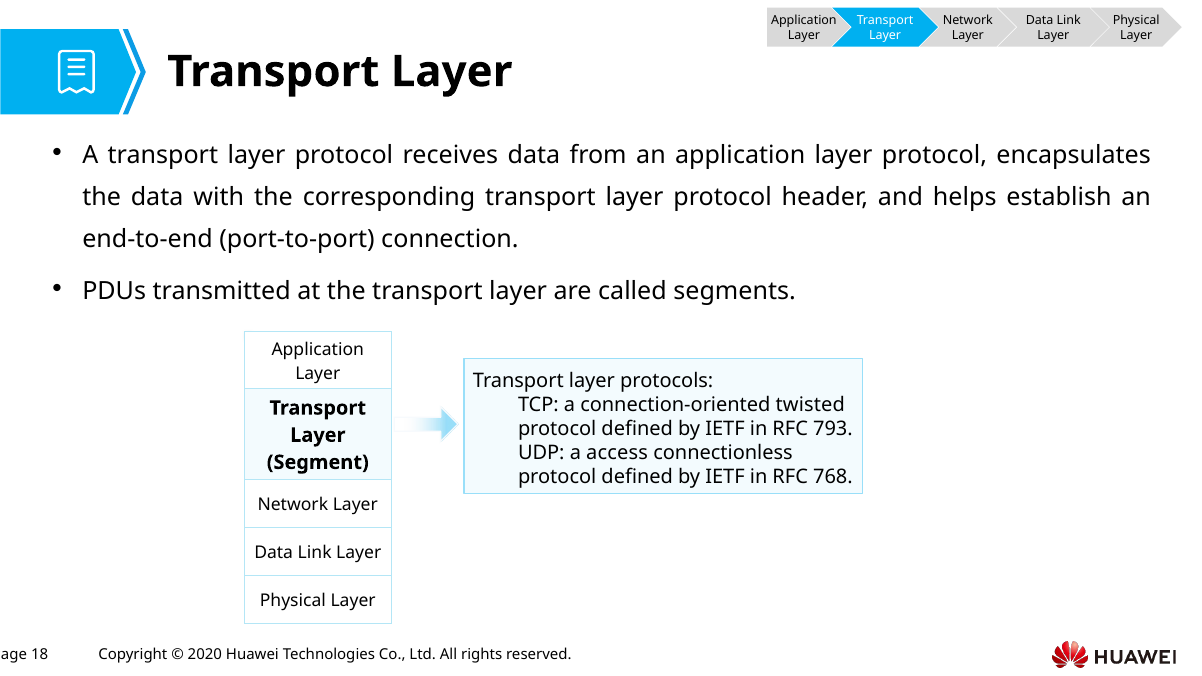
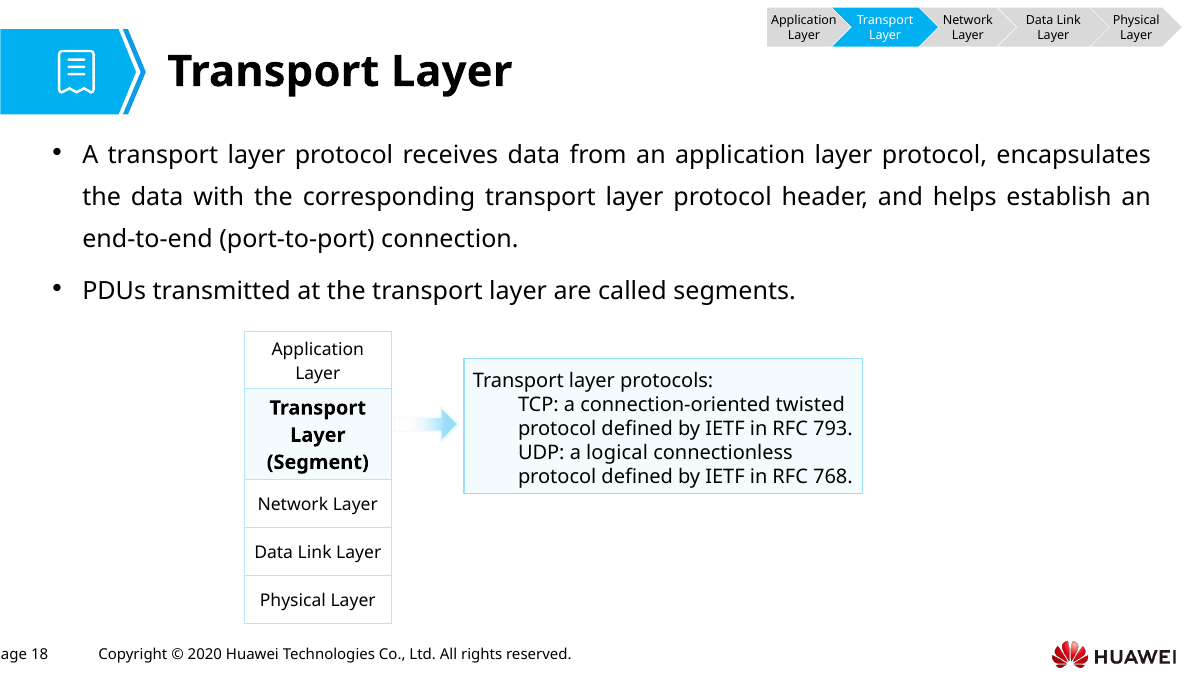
access: access -> logical
